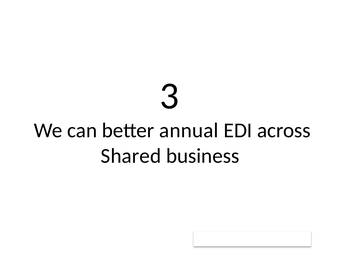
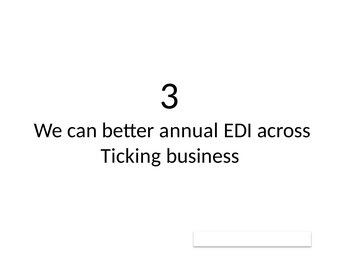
Shared: Shared -> Ticking
